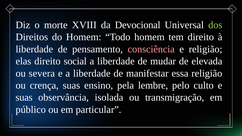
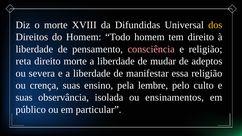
Devocional: Devocional -> Difundidas
dos colour: light green -> yellow
elas: elas -> reta
direito social: social -> morte
elevada: elevada -> adeptos
transmigração: transmigração -> ensinamentos
